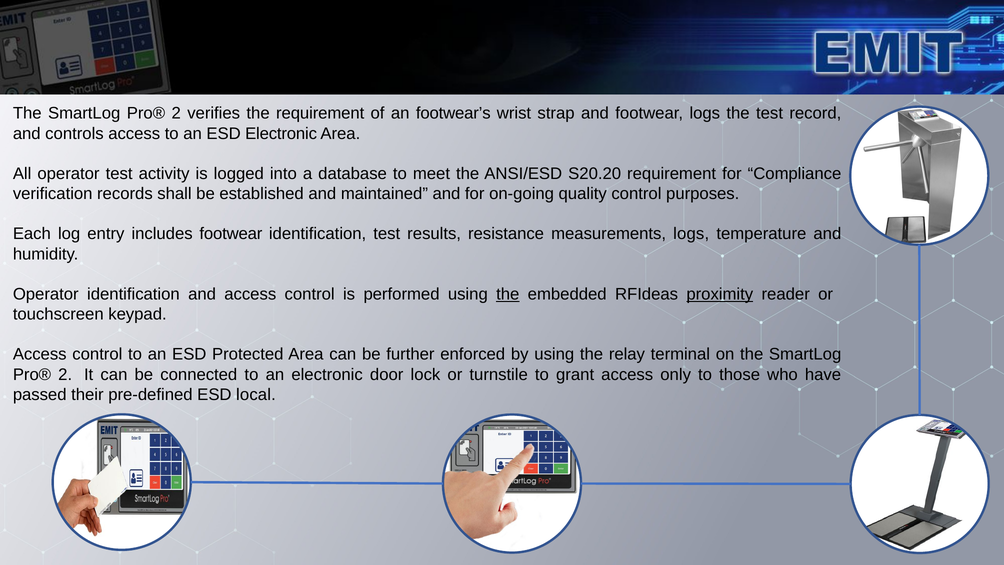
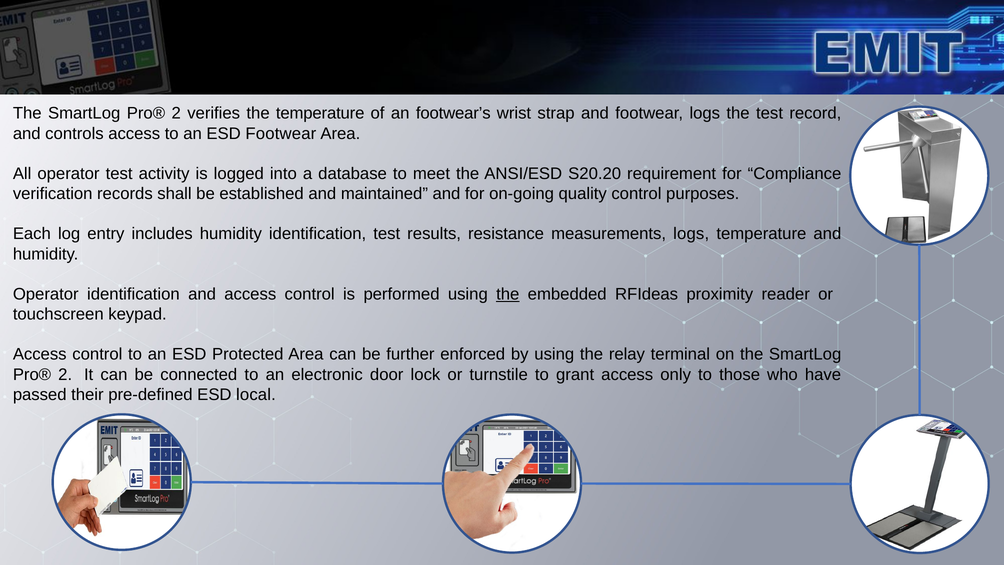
the requirement: requirement -> temperature
ESD Electronic: Electronic -> Footwear
includes footwear: footwear -> humidity
proximity underline: present -> none
